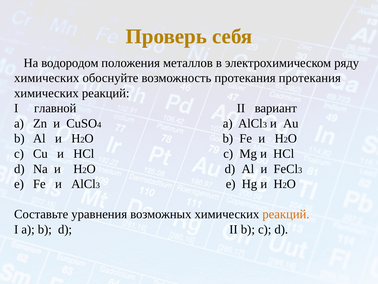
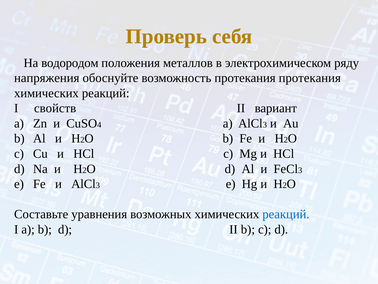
химических at (47, 78): химических -> напряжения
главной: главной -> свойств
реакций at (286, 214) colour: orange -> blue
